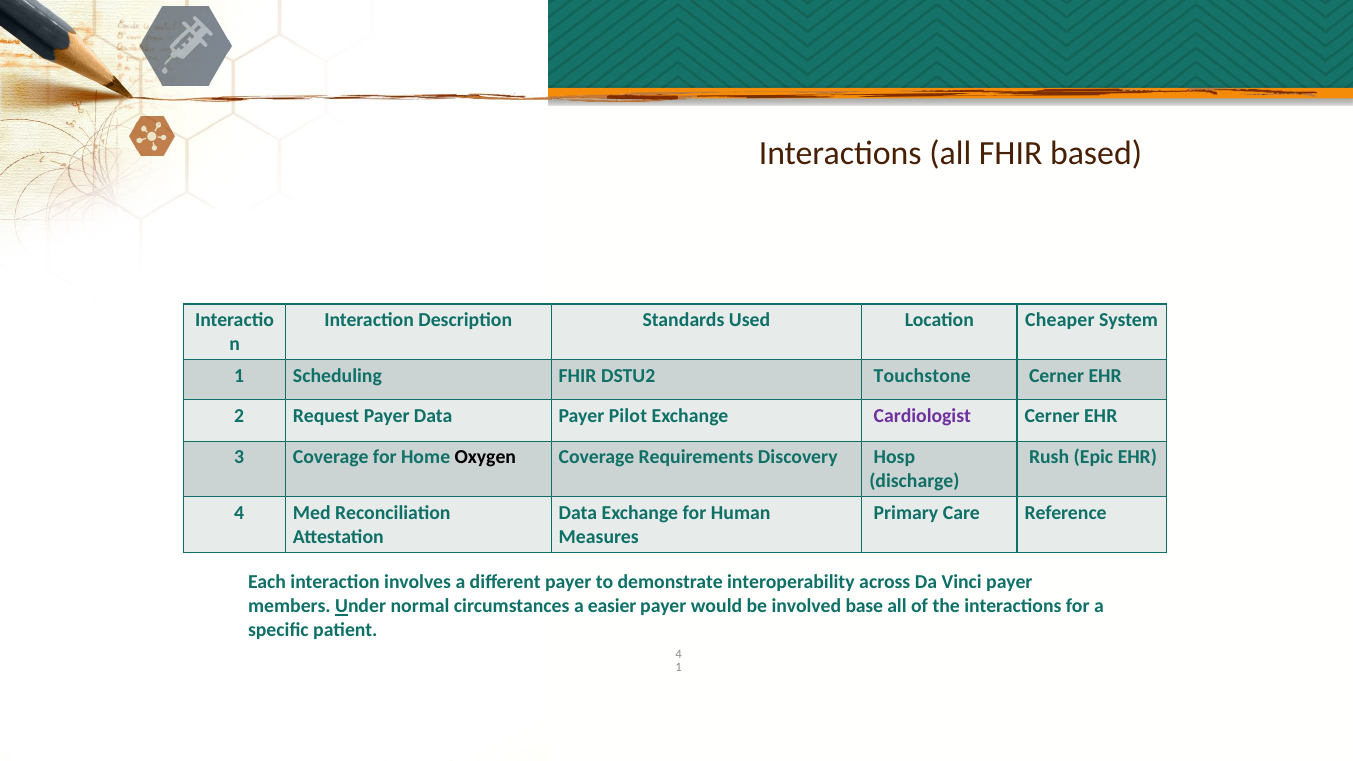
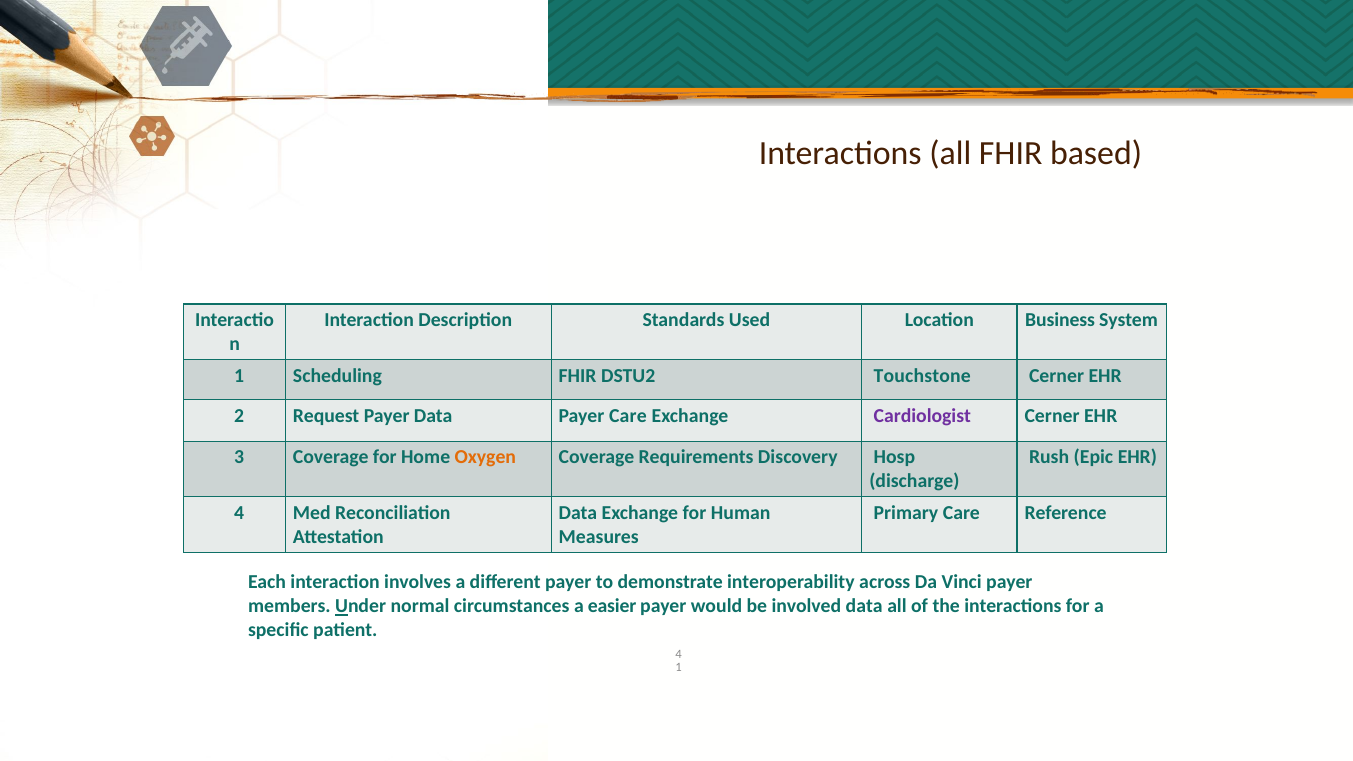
Cheaper: Cheaper -> Business
Payer Pilot: Pilot -> Care
Oxygen colour: black -> orange
involved base: base -> data
